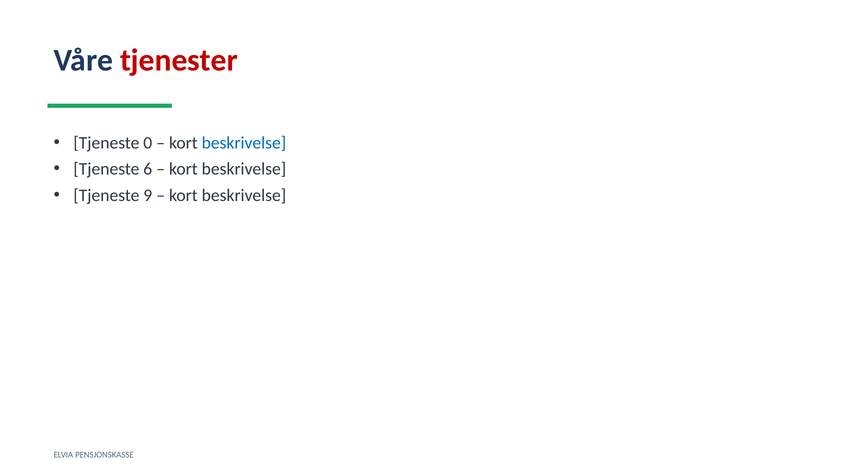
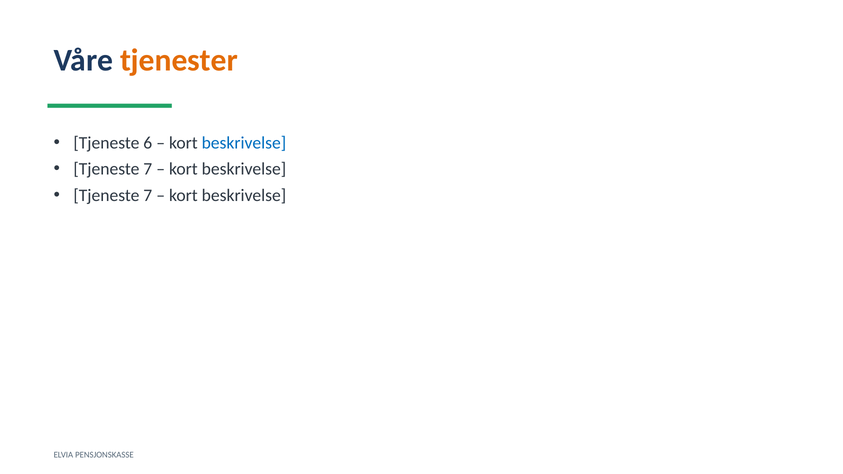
tjenester colour: red -> orange
0: 0 -> 6
6 at (148, 169): 6 -> 7
9 at (148, 195): 9 -> 7
